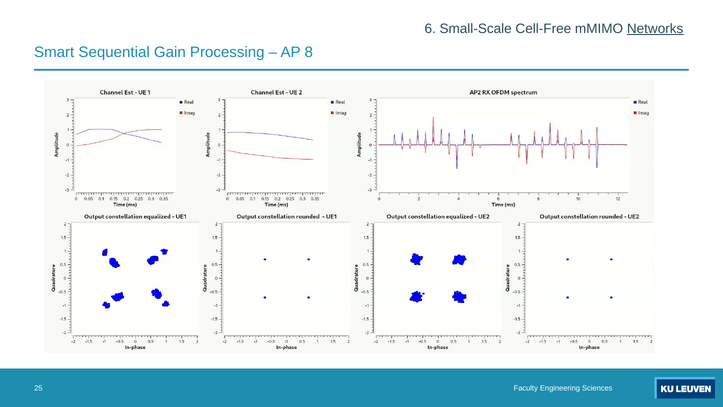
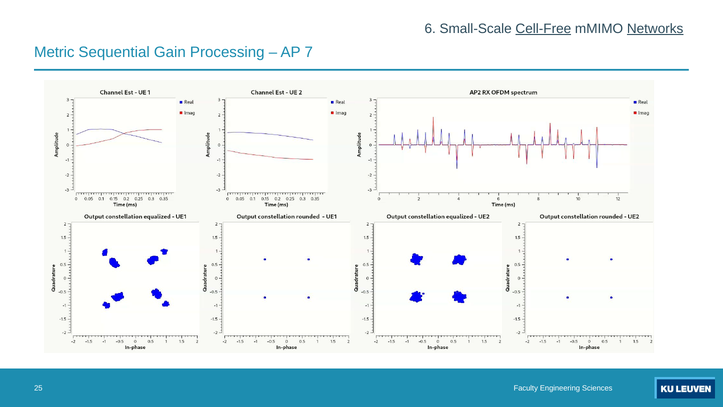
Cell-Free underline: none -> present
Smart: Smart -> Metric
8: 8 -> 7
